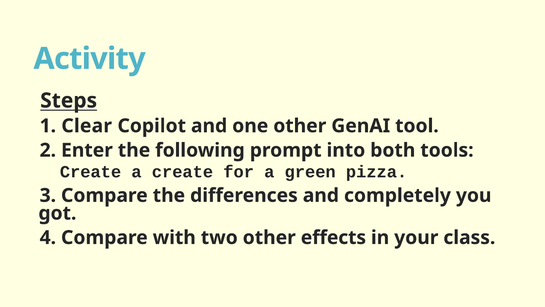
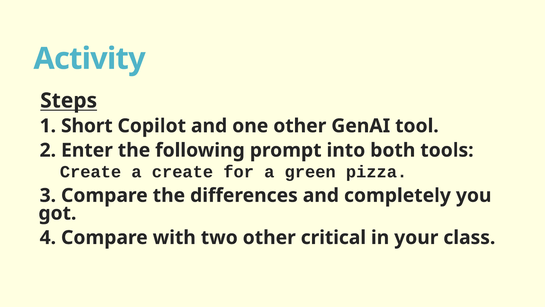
Clear: Clear -> Short
effects: effects -> critical
